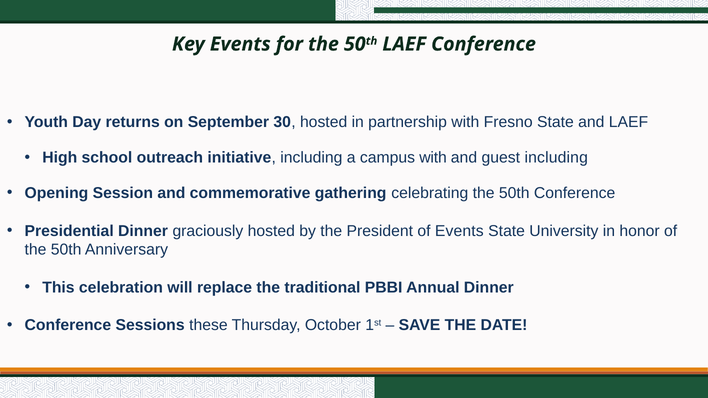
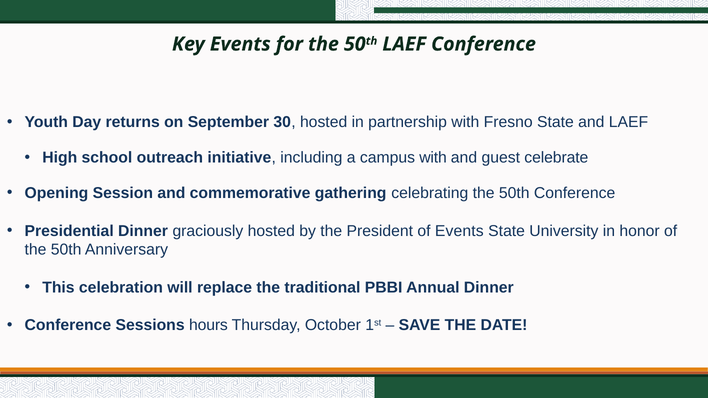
guest including: including -> celebrate
these: these -> hours
